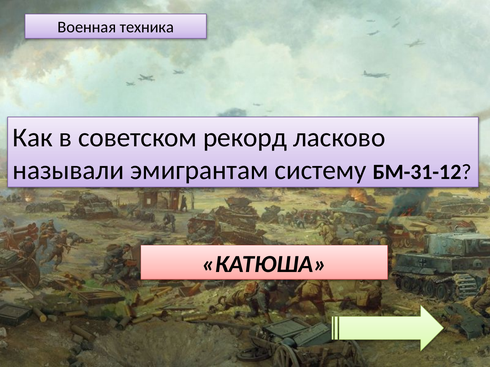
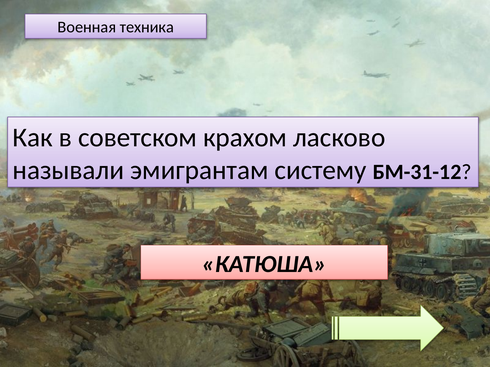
рекорд: рекорд -> крахом
